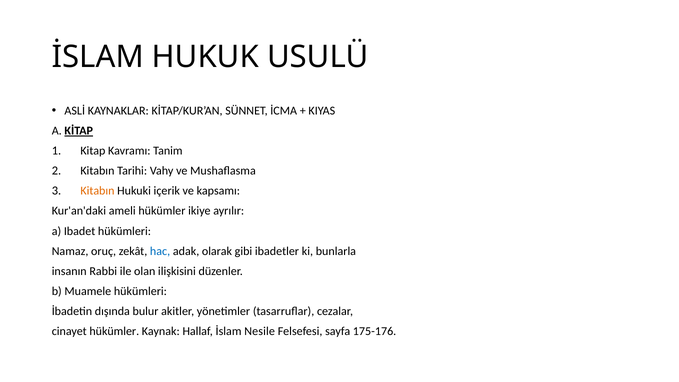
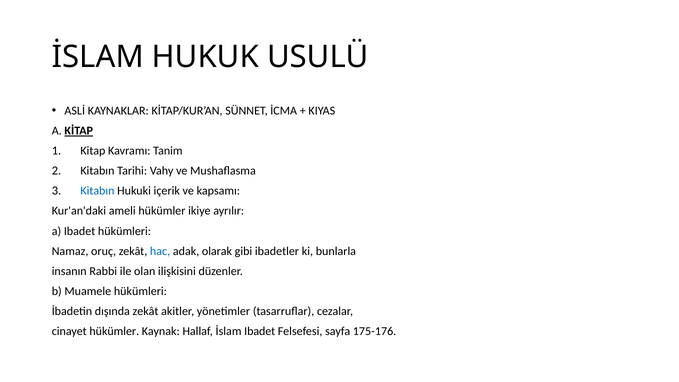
Kitabın at (97, 191) colour: orange -> blue
dışında bulur: bulur -> zekât
İslam Nesile: Nesile -> Ibadet
